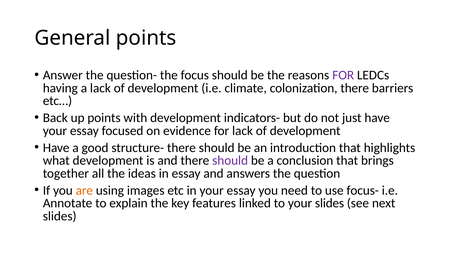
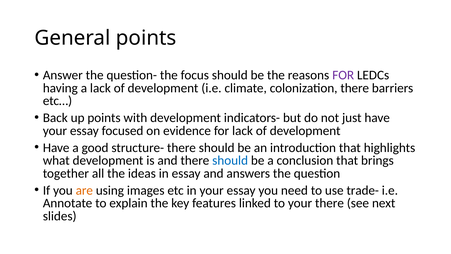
should at (230, 160) colour: purple -> blue
focus-: focus- -> trade-
your slides: slides -> there
